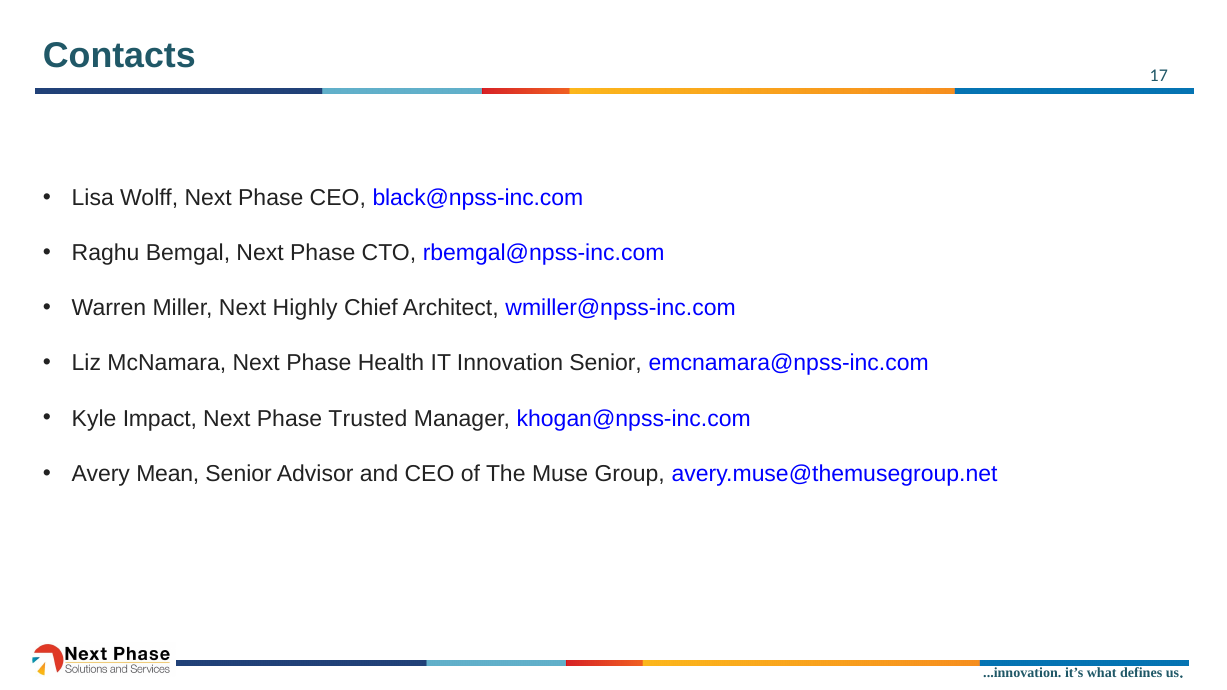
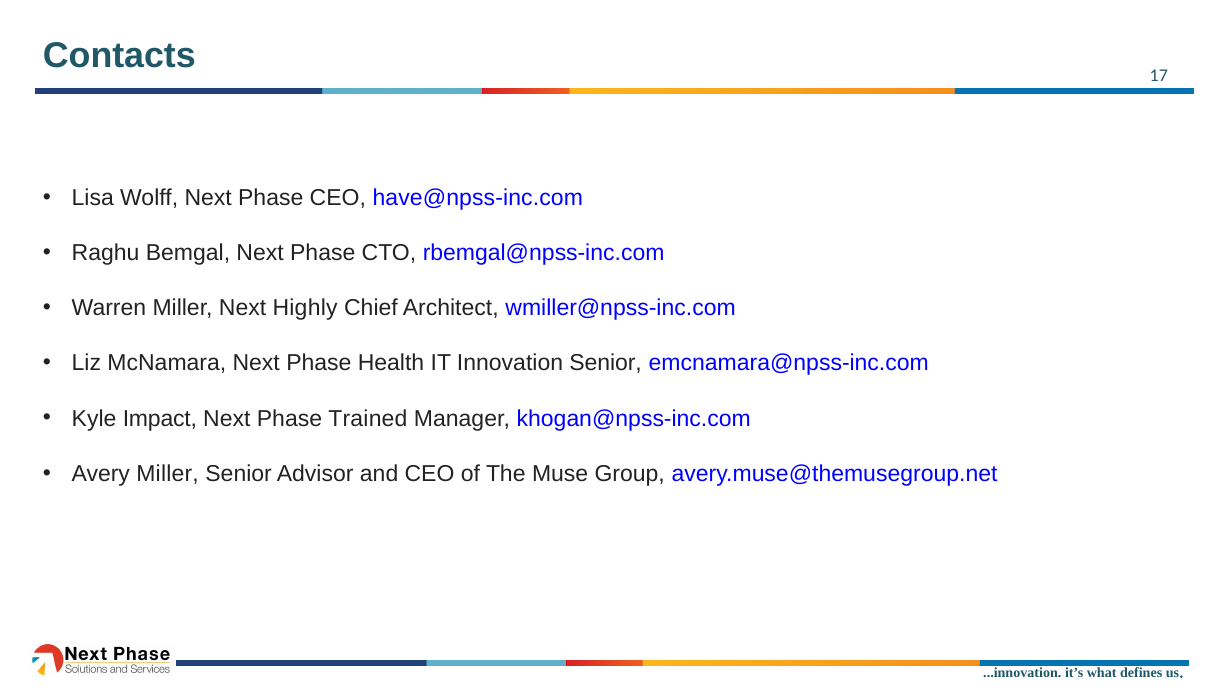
black@npss-inc.com: black@npss-inc.com -> have@npss-inc.com
Trusted: Trusted -> Trained
Avery Mean: Mean -> Miller
